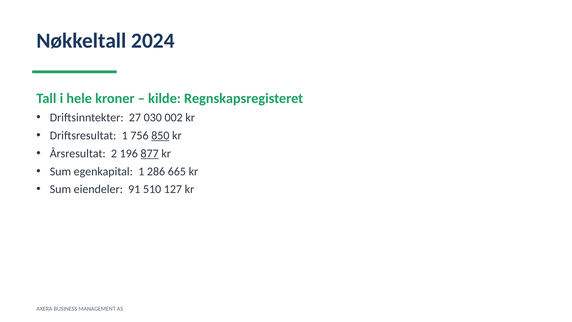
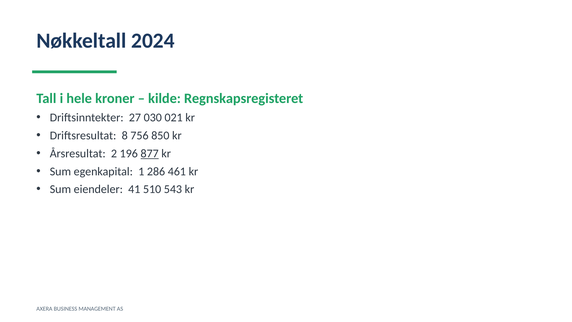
002: 002 -> 021
Driftsresultat 1: 1 -> 8
850 underline: present -> none
665: 665 -> 461
91: 91 -> 41
127: 127 -> 543
